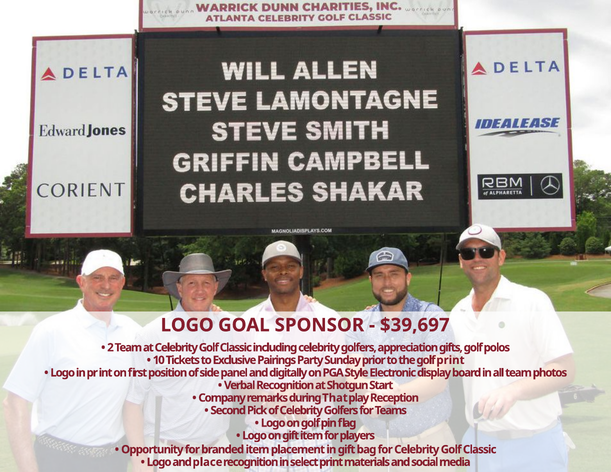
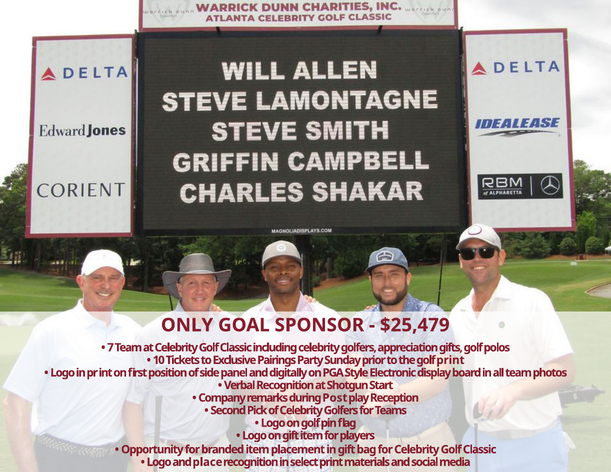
LOGO at (187, 325): LOGO -> ONLY
$39,697: $39,697 -> $25,479
2: 2 -> 7
That: That -> Post
